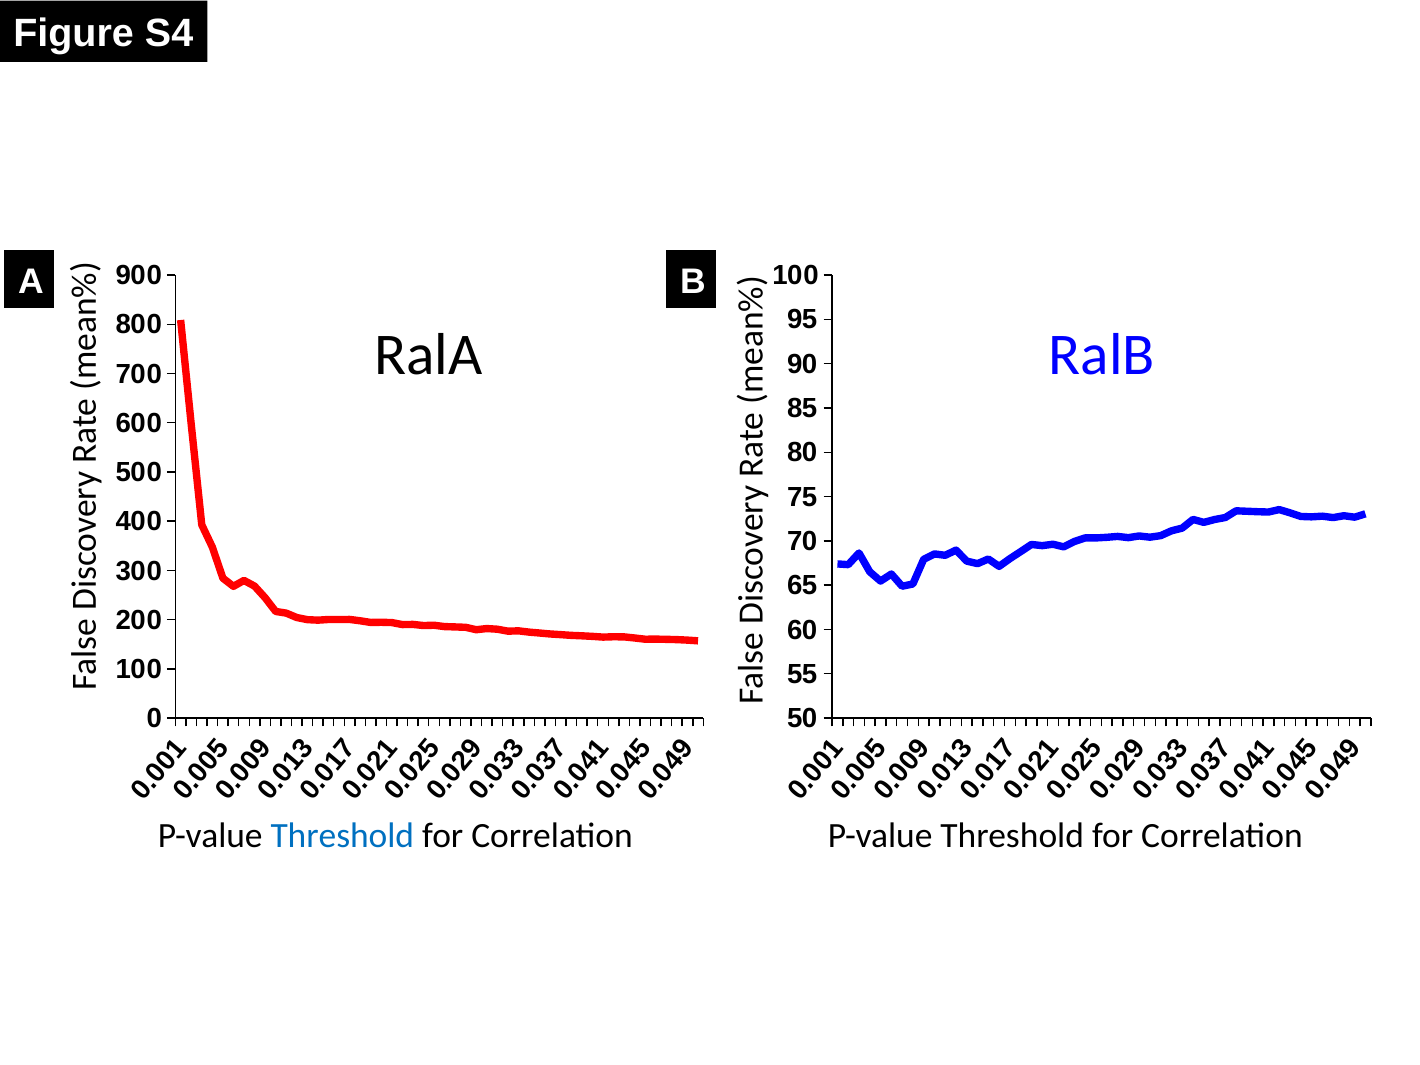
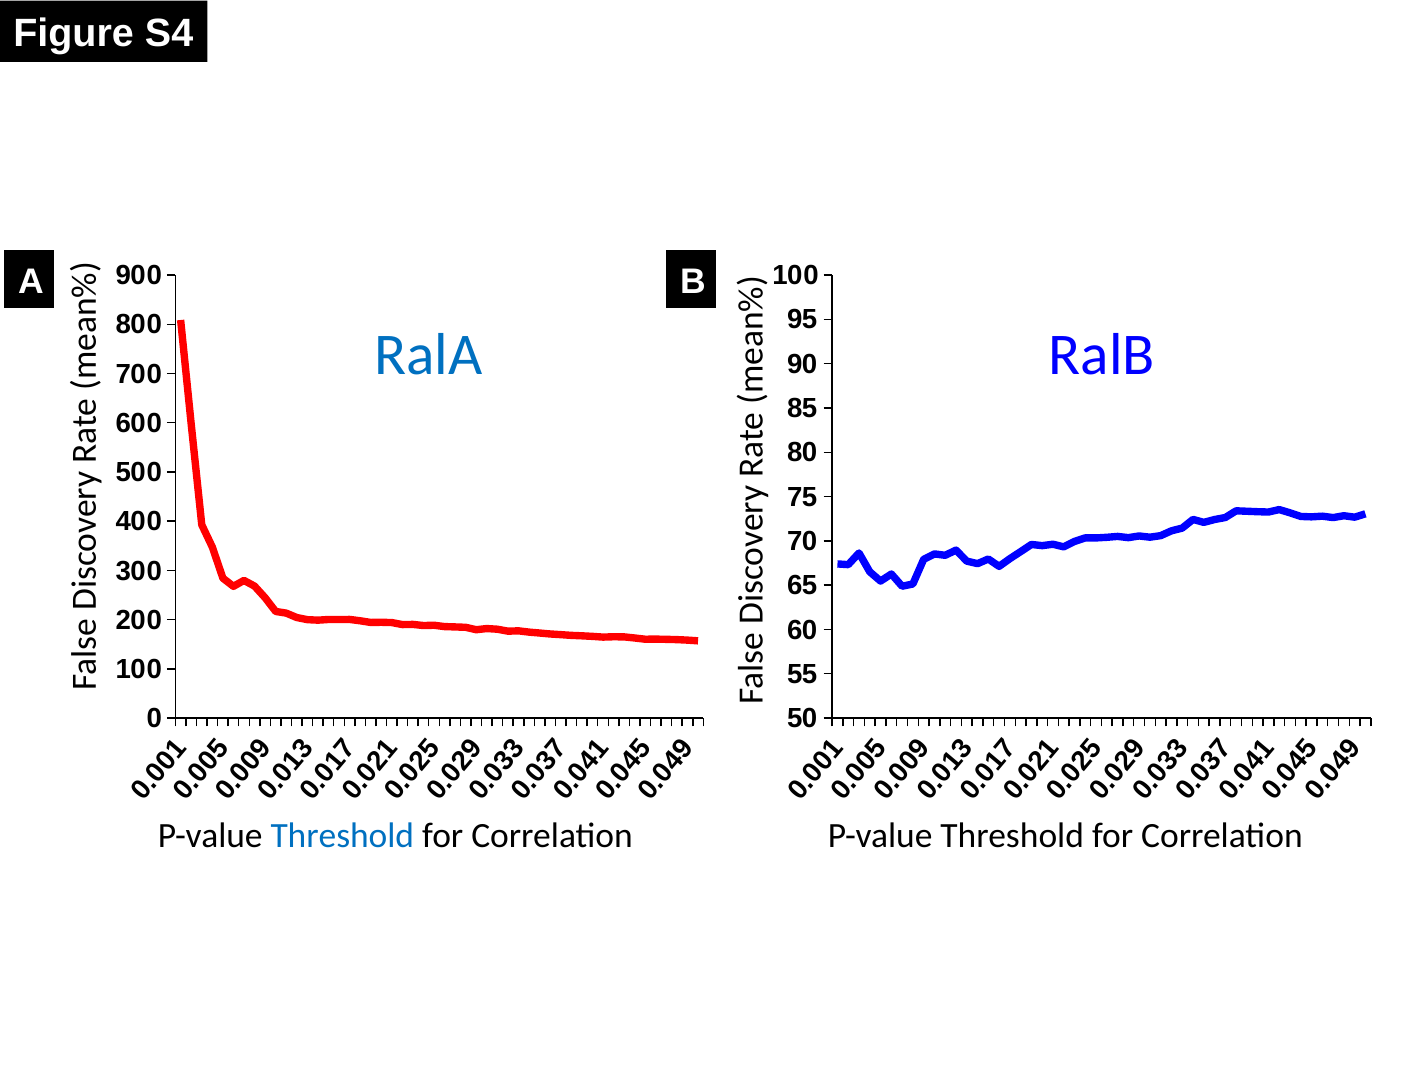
RalA colour: black -> blue
